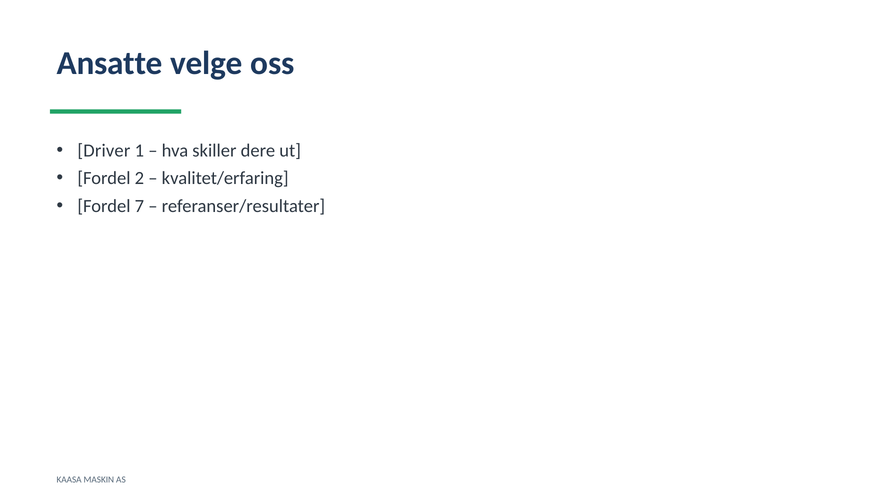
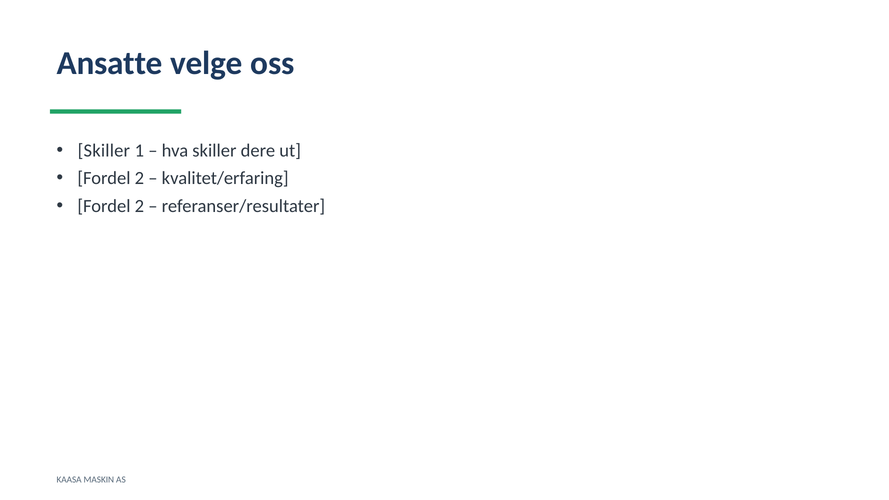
Driver at (104, 151): Driver -> Skiller
7 at (139, 206): 7 -> 2
